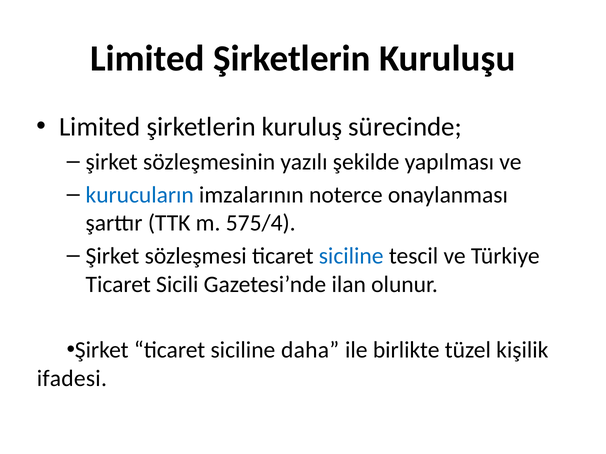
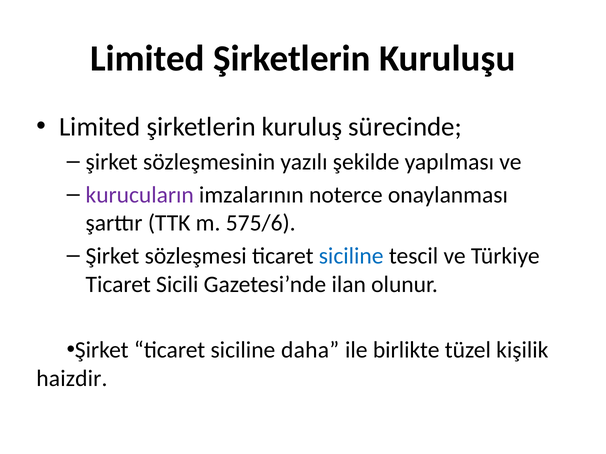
kurucuların colour: blue -> purple
575/4: 575/4 -> 575/6
ifadesi: ifadesi -> haizdir
